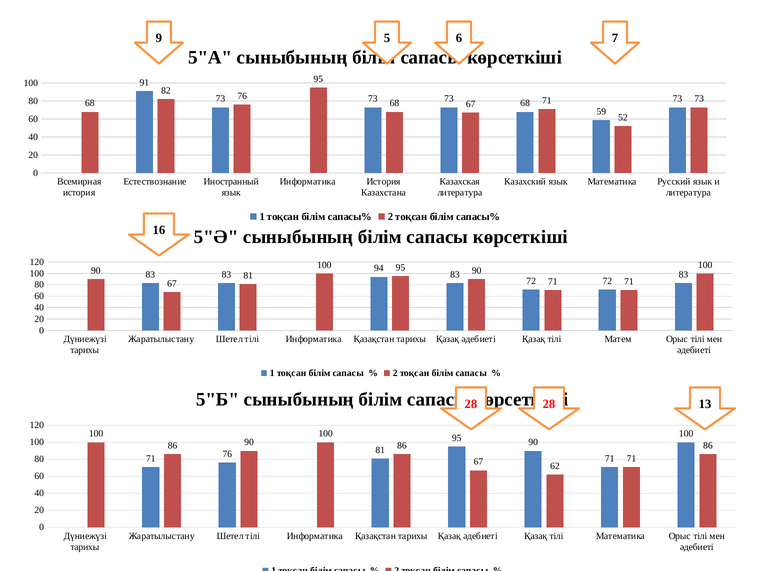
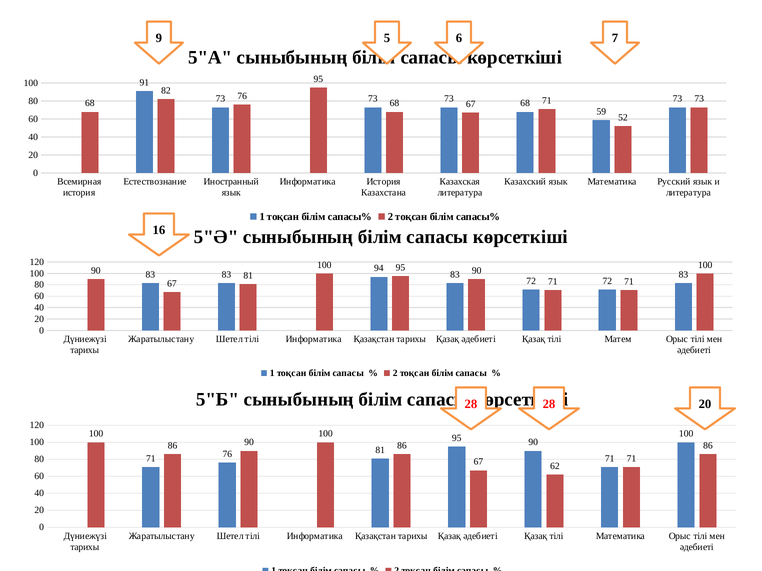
13 at (705, 404): 13 -> 20
